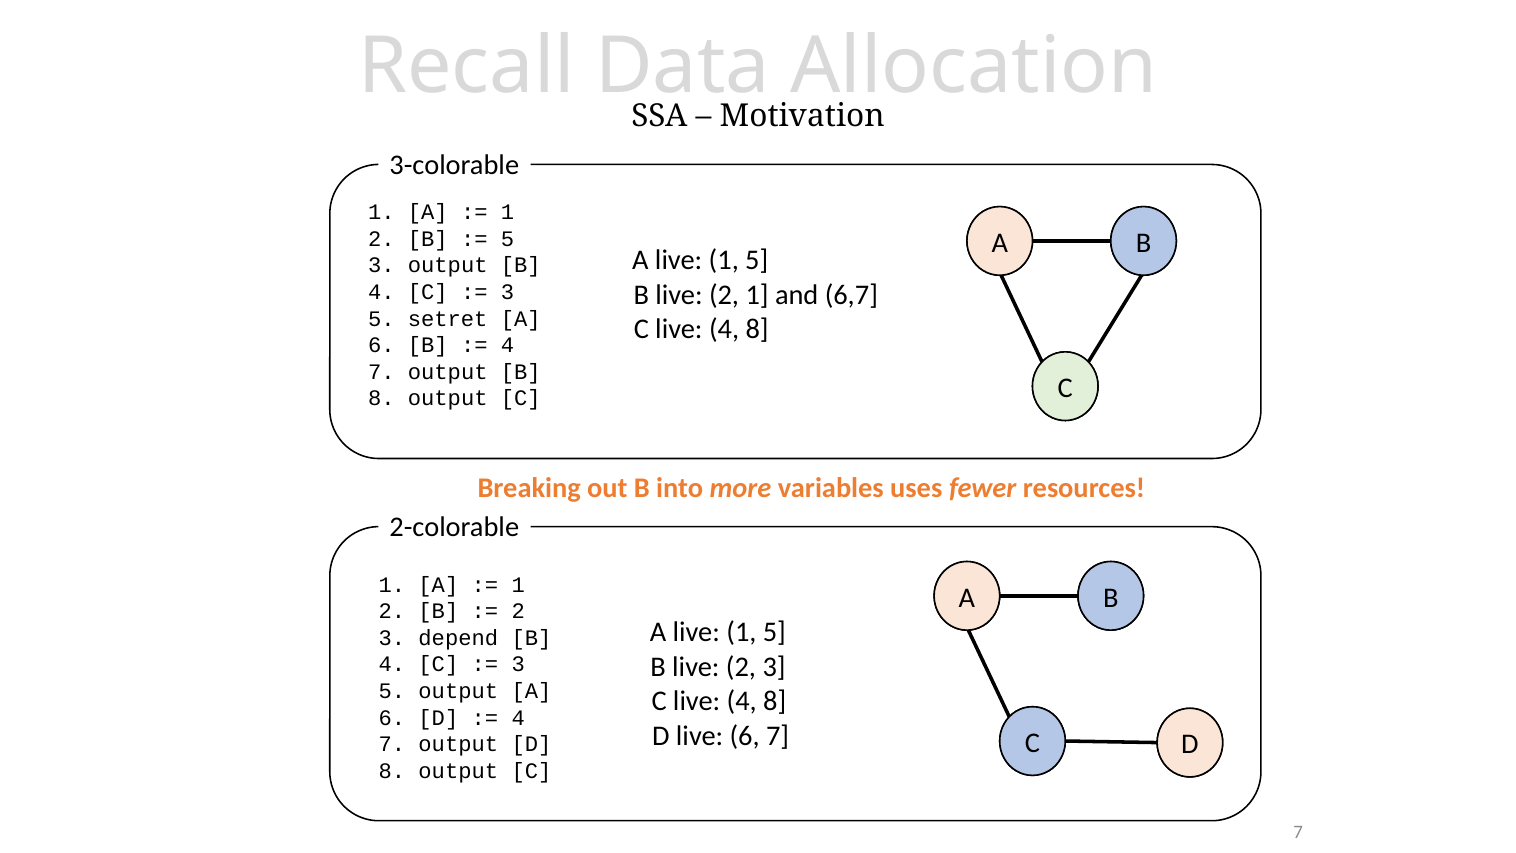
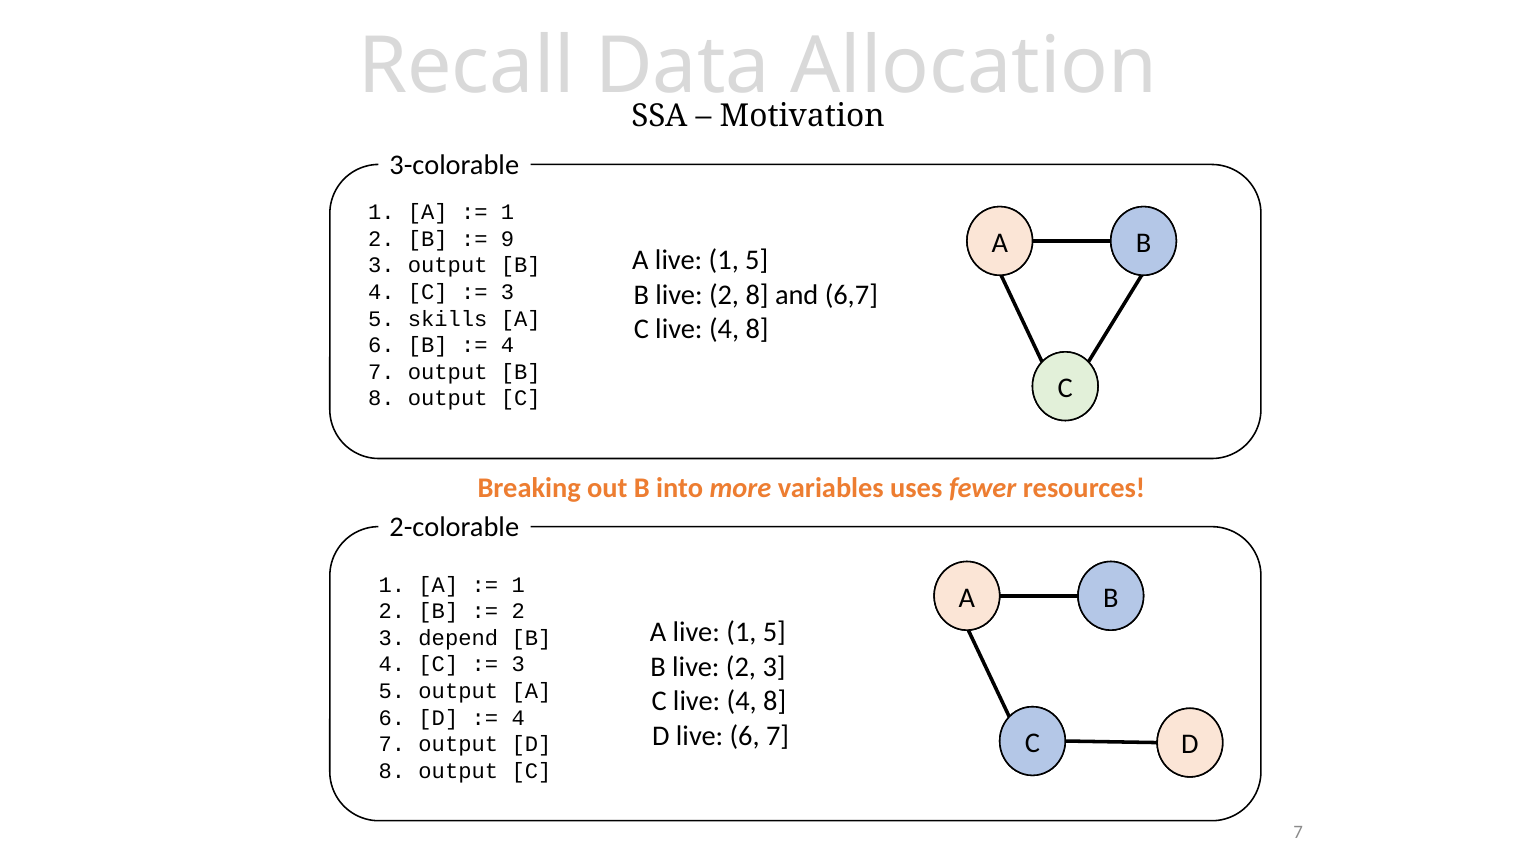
5 at (508, 239): 5 -> 9
2 1: 1 -> 8
setret: setret -> skills
